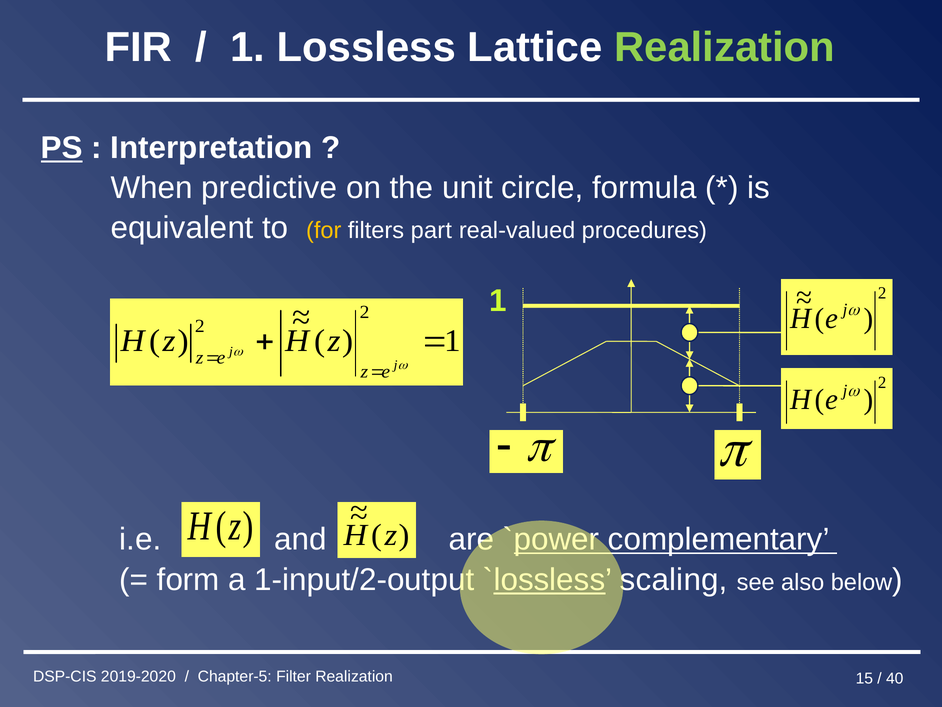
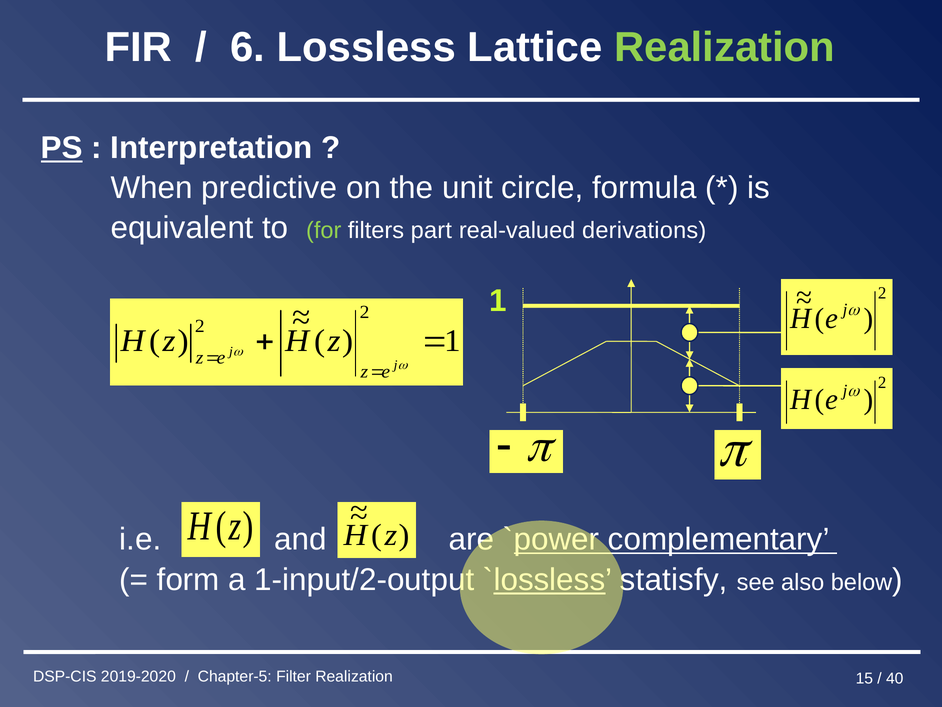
1 at (248, 47): 1 -> 6
for colour: yellow -> light green
procedures: procedures -> derivations
scaling: scaling -> statisfy
